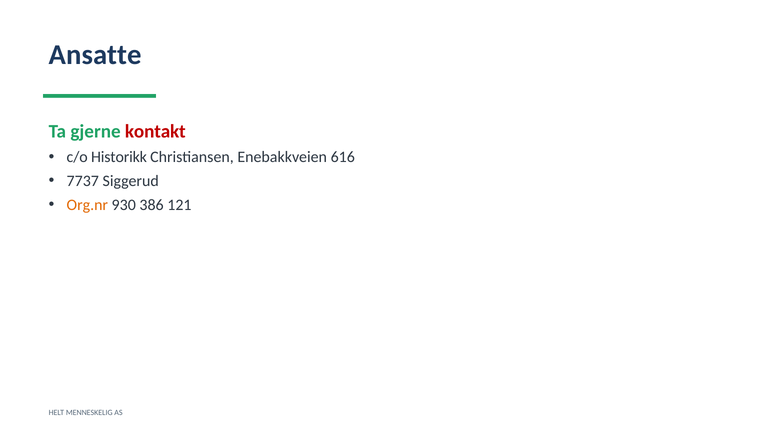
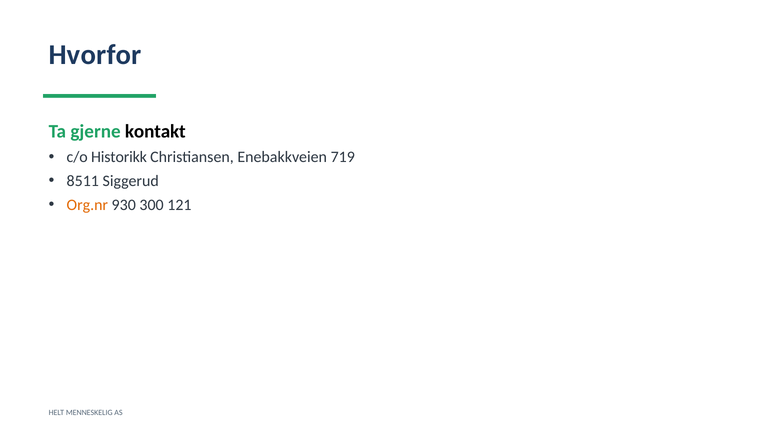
Ansatte: Ansatte -> Hvorfor
kontakt colour: red -> black
616: 616 -> 719
7737: 7737 -> 8511
386: 386 -> 300
